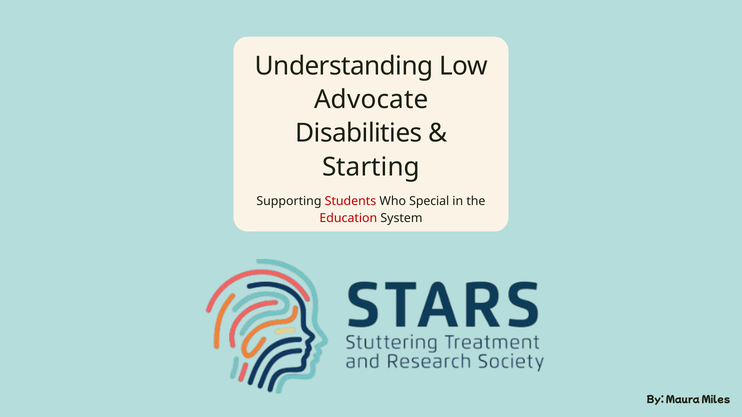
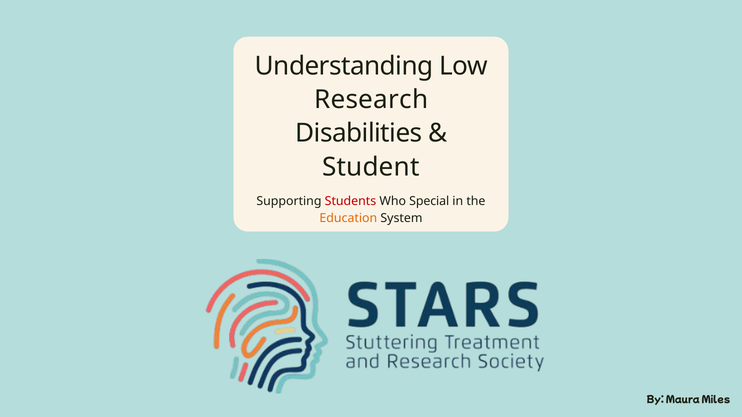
Advocate: Advocate -> Research
Starting: Starting -> Student
Education colour: red -> orange
